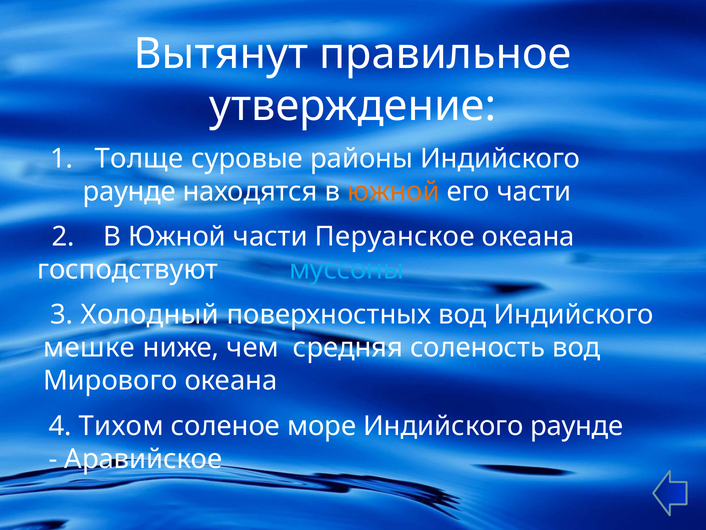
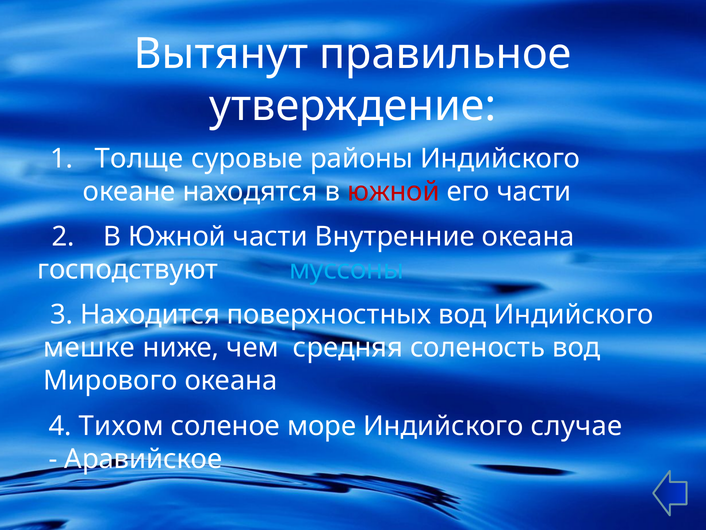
раунде at (129, 192): раунде -> океане
южной at (393, 192) colour: orange -> red
Перуанское: Перуанское -> Внутренние
Холодный: Холодный -> Находится
море Индийского раунде: раунде -> случае
